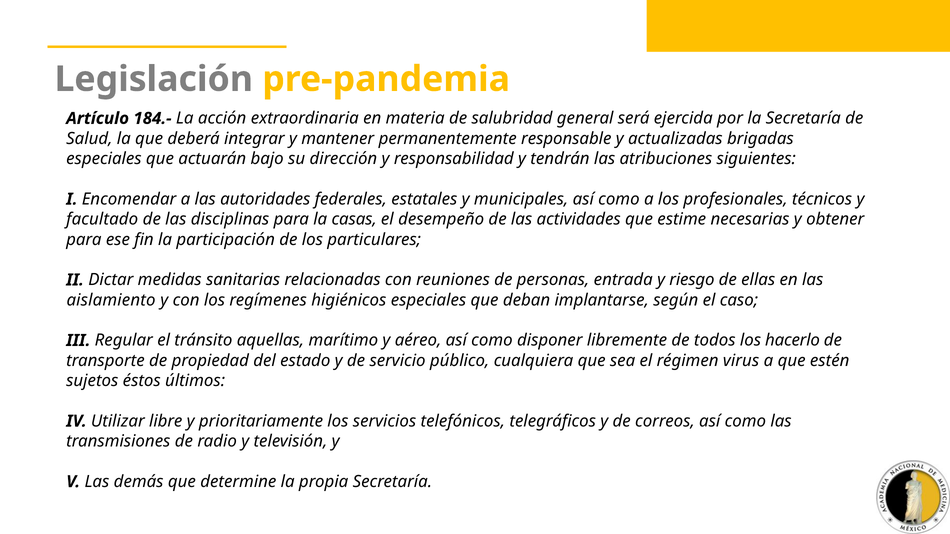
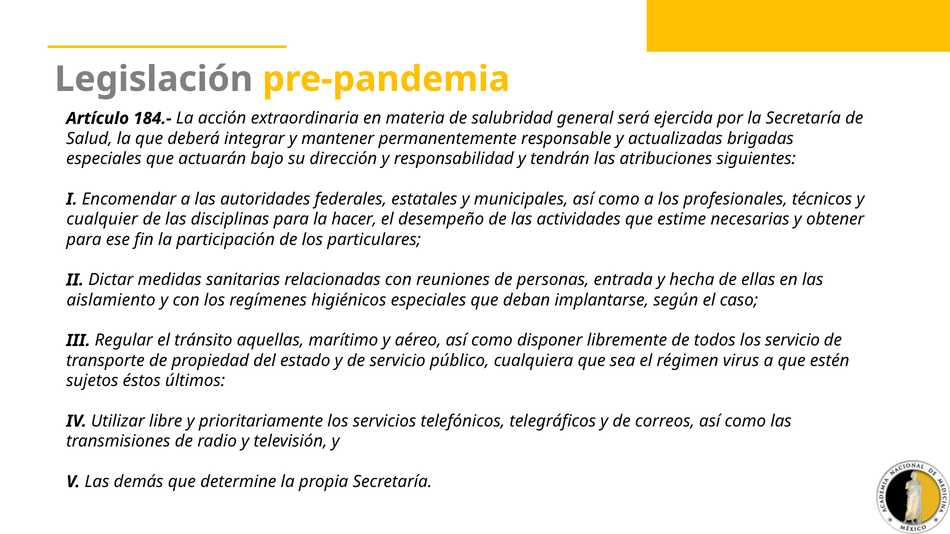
facultado: facultado -> cualquier
casas: casas -> hacer
riesgo: riesgo -> hecha
los hacerlo: hacerlo -> servicio
